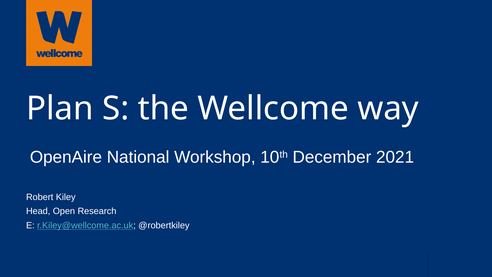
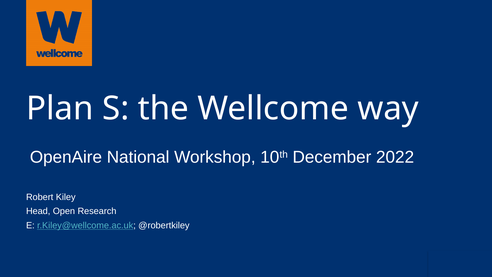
2021: 2021 -> 2022
